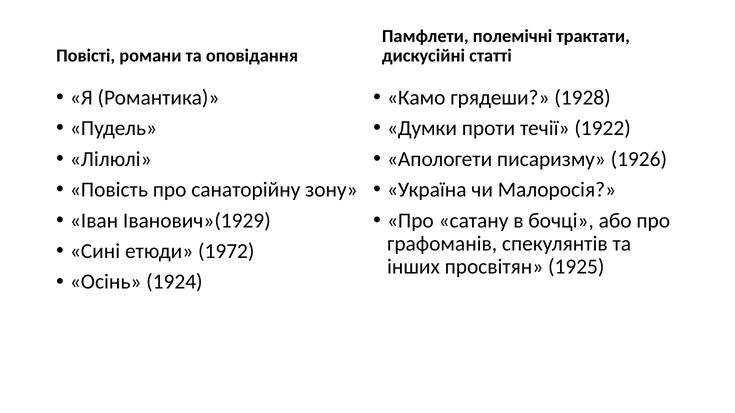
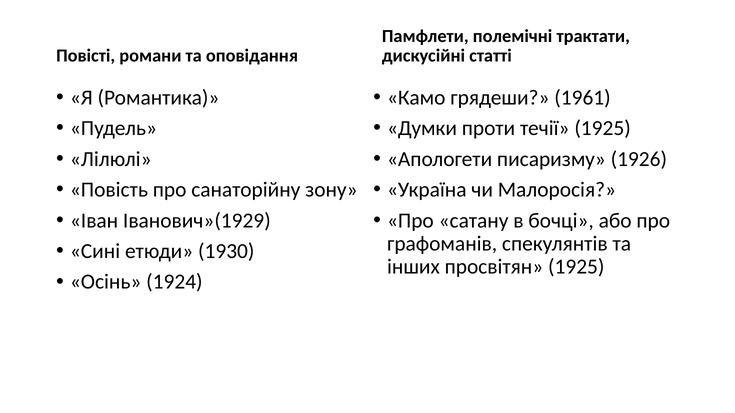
1928: 1928 -> 1961
течії 1922: 1922 -> 1925
1972: 1972 -> 1930
